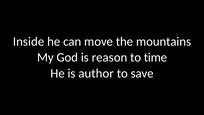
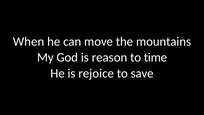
Inside: Inside -> When
author: author -> rejoice
